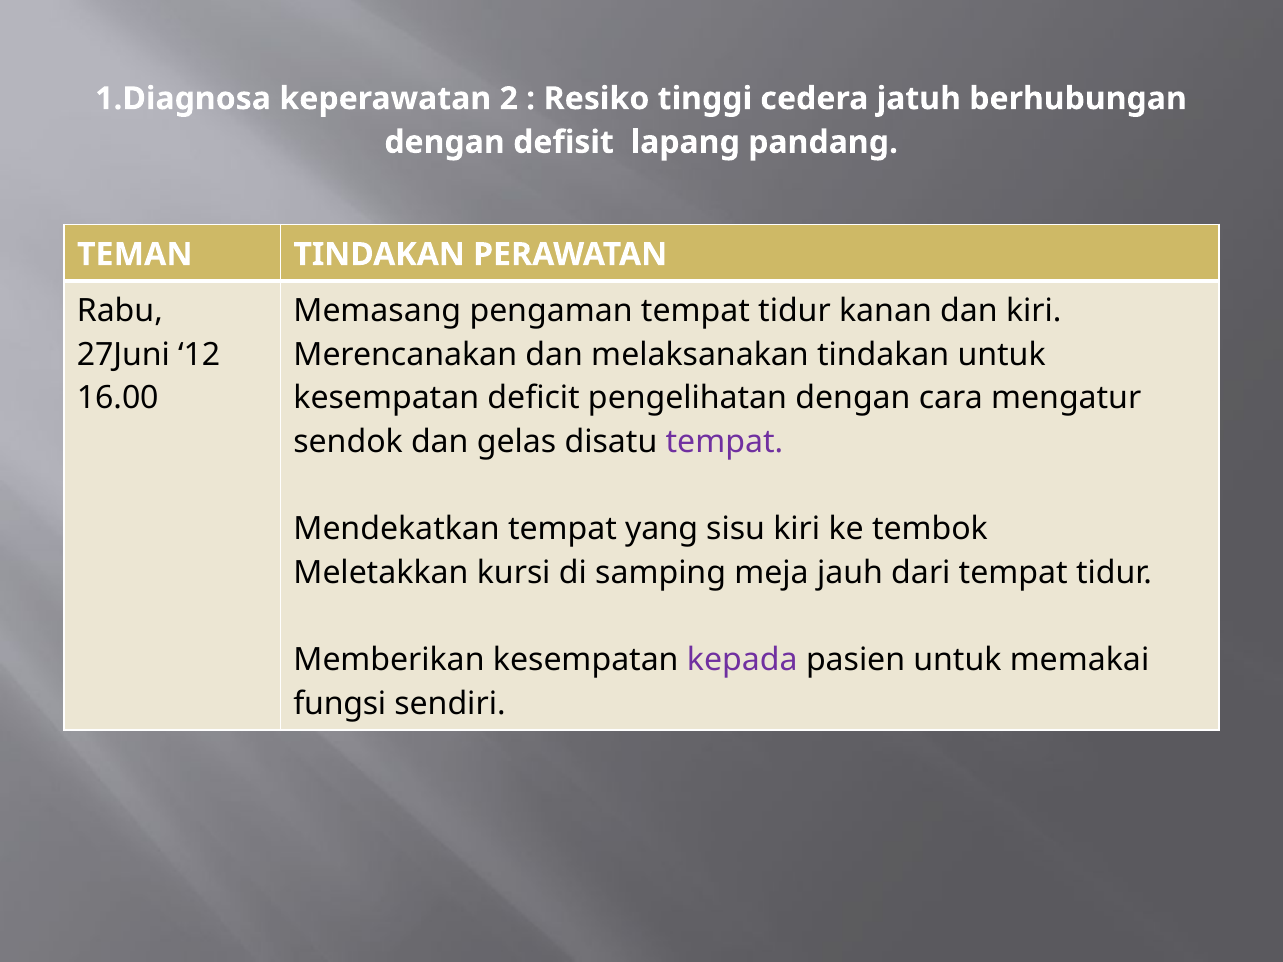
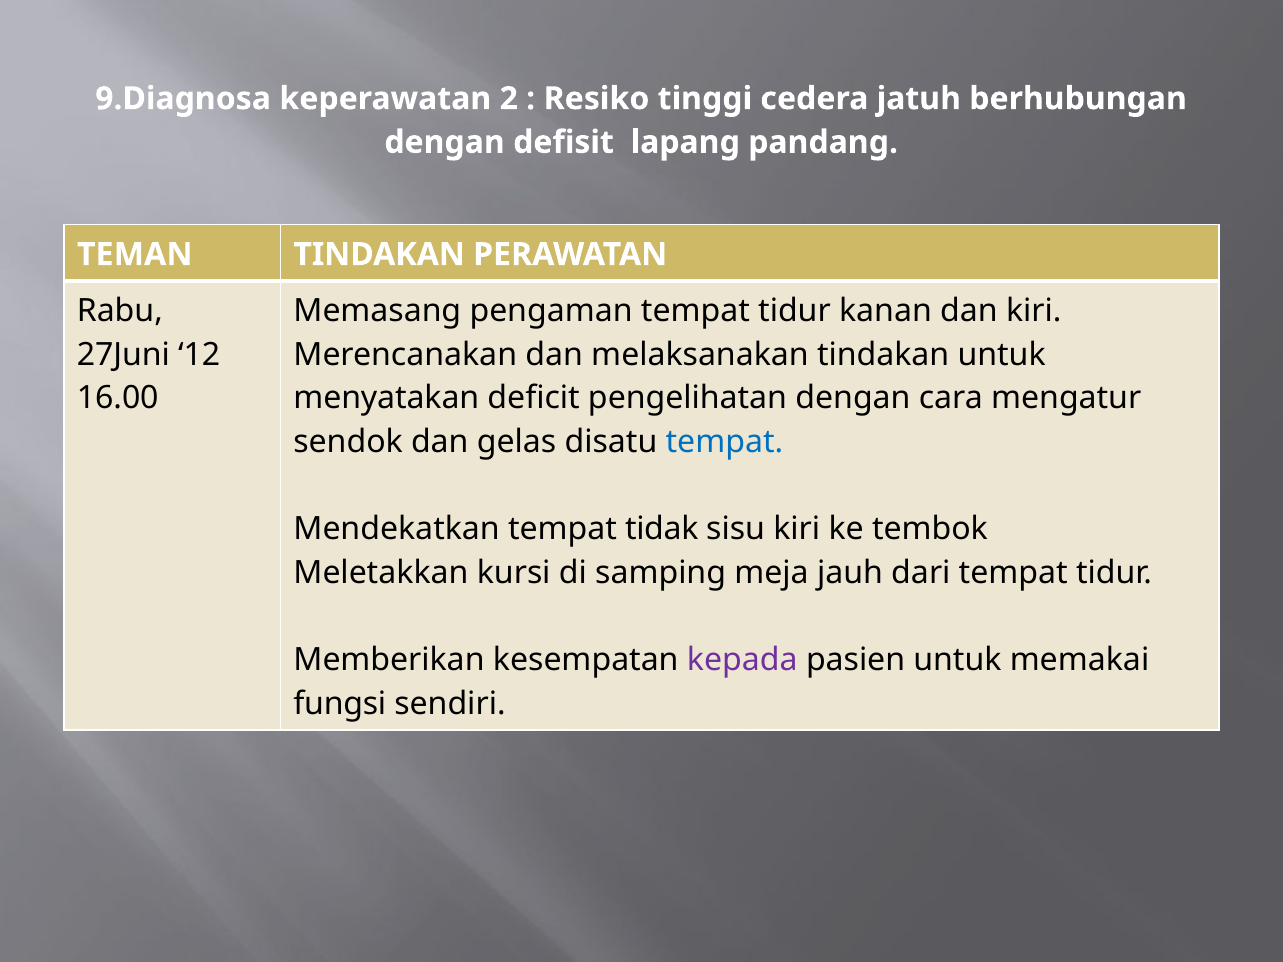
1.Diagnosa: 1.Diagnosa -> 9.Diagnosa
kesempatan at (386, 398): kesempatan -> menyatakan
tempat at (724, 442) colour: purple -> blue
yang: yang -> tidak
